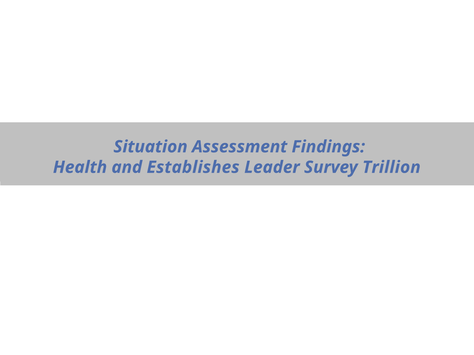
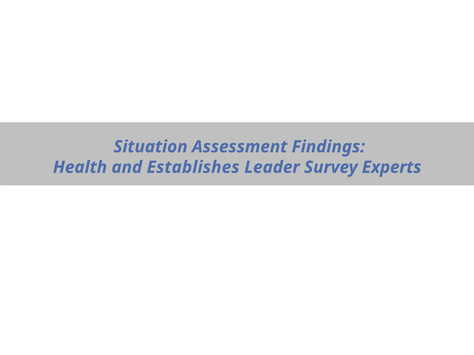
Trillion: Trillion -> Experts
